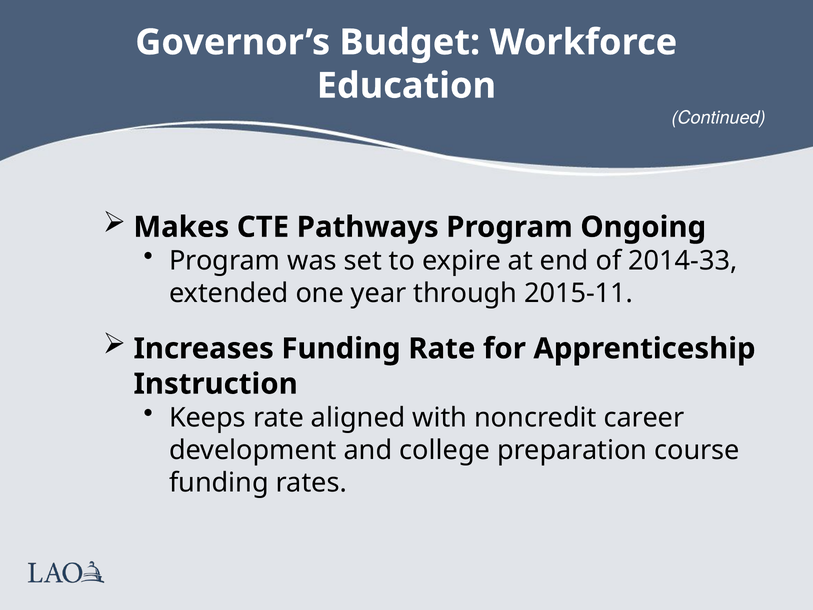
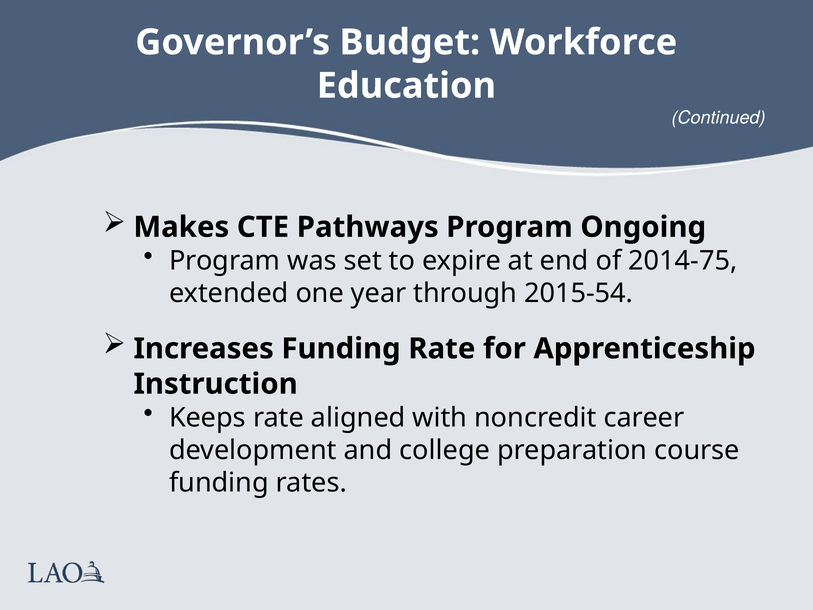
2014-33: 2014-33 -> 2014-75
2015-11: 2015-11 -> 2015-54
